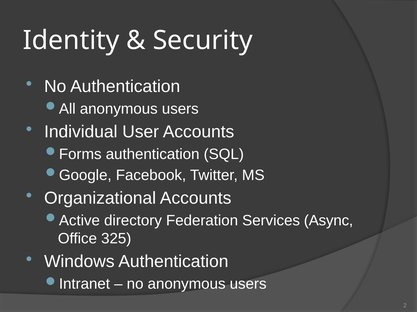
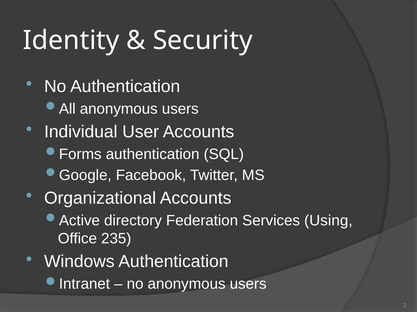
Async: Async -> Using
325: 325 -> 235
